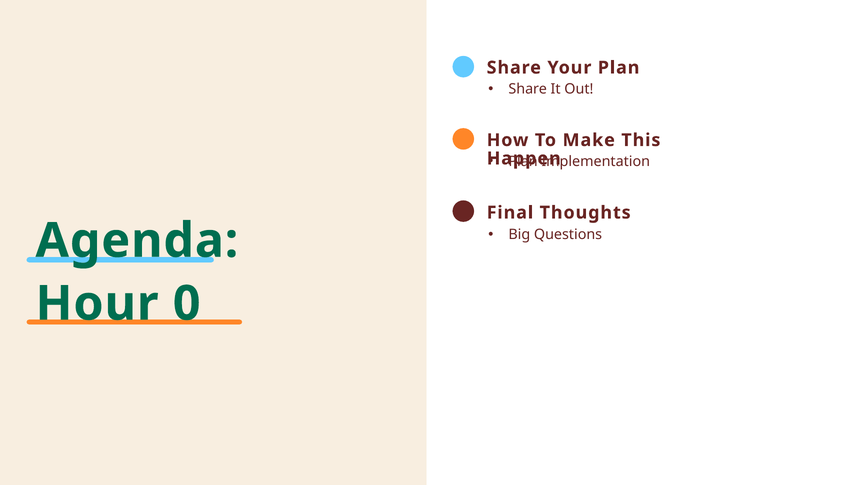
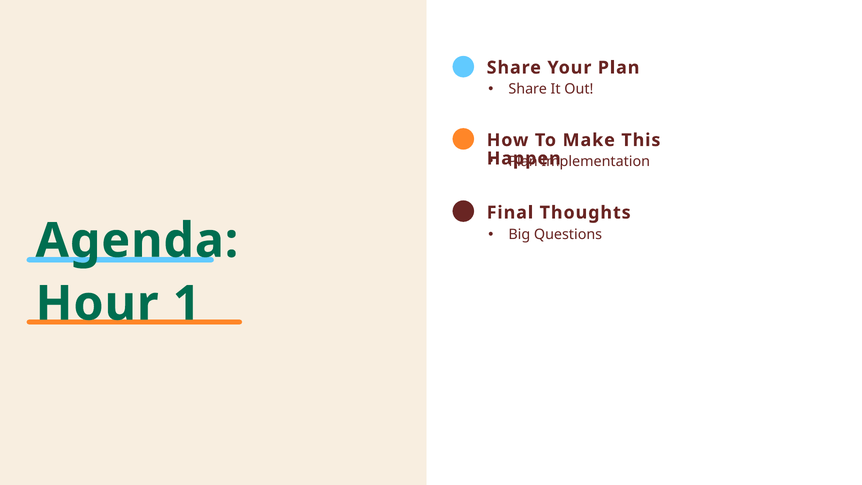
0: 0 -> 1
